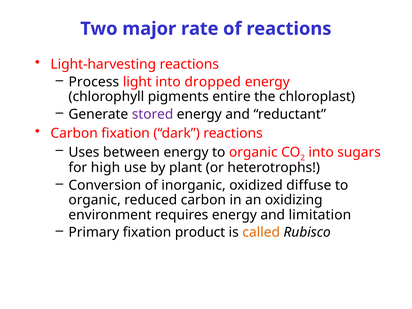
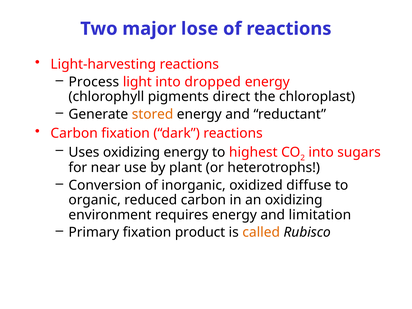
rate: rate -> lose
entire: entire -> direct
stored colour: purple -> orange
Uses between: between -> oxidizing
energy to organic: organic -> highest
high: high -> near
